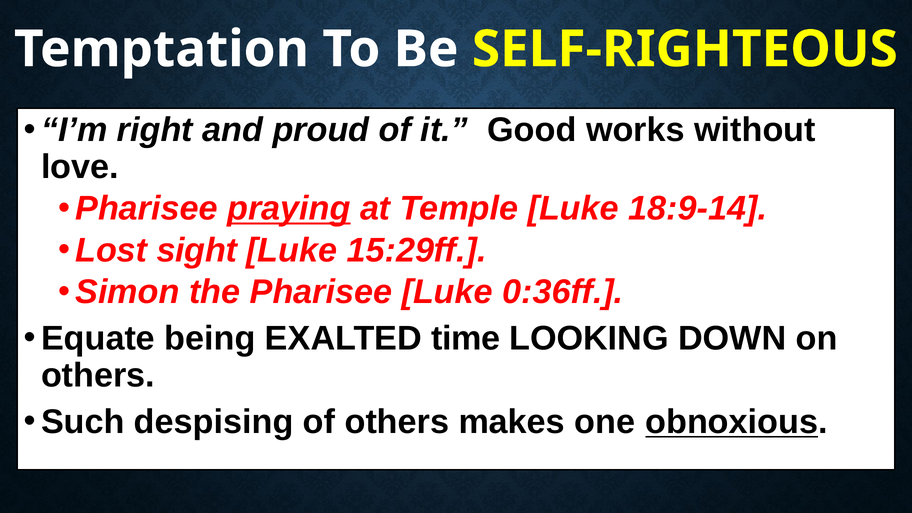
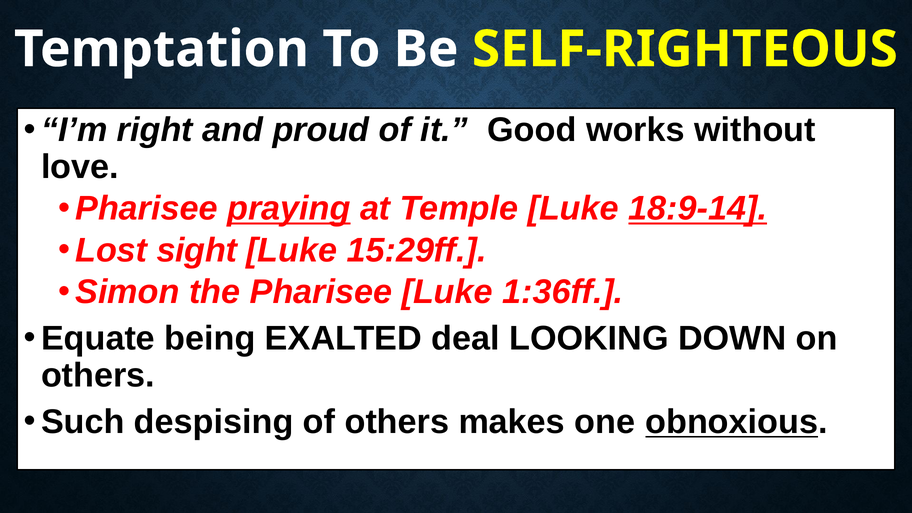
18:9-14 underline: none -> present
0:36ff: 0:36ff -> 1:36ff
time: time -> deal
